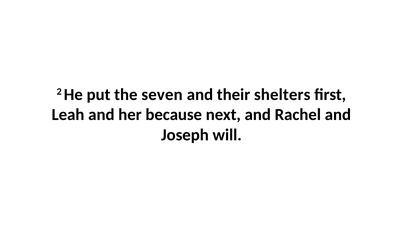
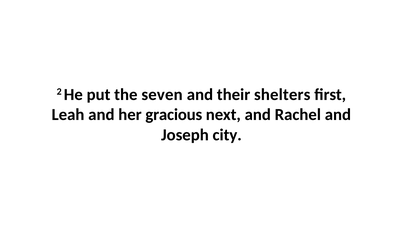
because: because -> gracious
will: will -> city
